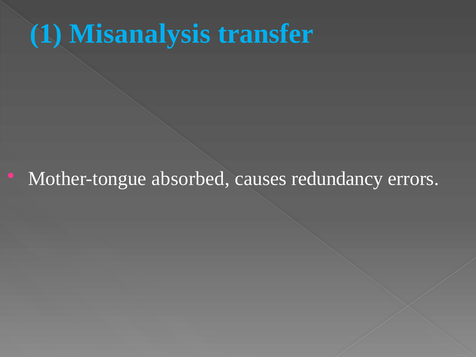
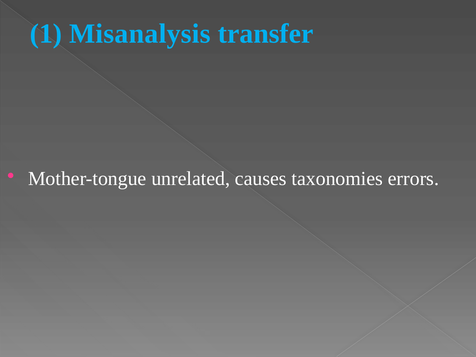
absorbed: absorbed -> unrelated
redundancy: redundancy -> taxonomies
